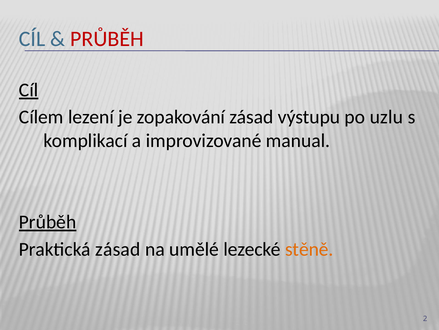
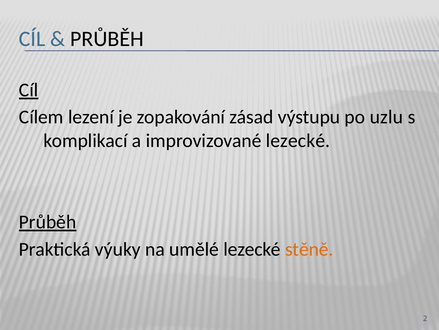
PRŮBĚH at (107, 39) colour: red -> black
improvizované manual: manual -> lezecké
Praktická zásad: zásad -> výuky
